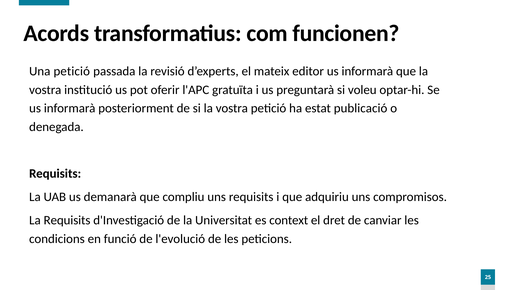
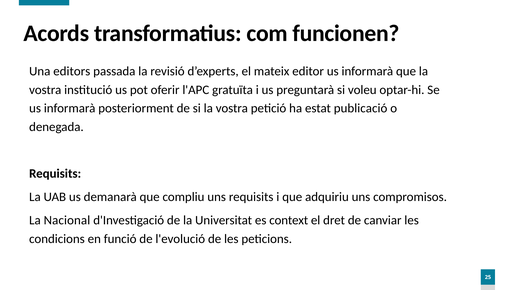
Una petició: petició -> editors
La Requisits: Requisits -> Nacional
